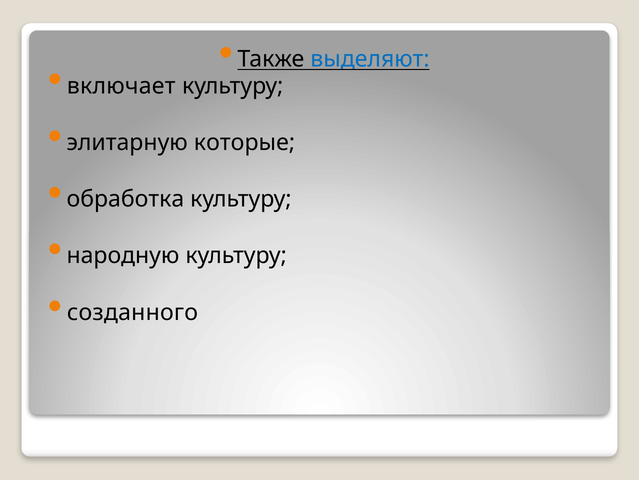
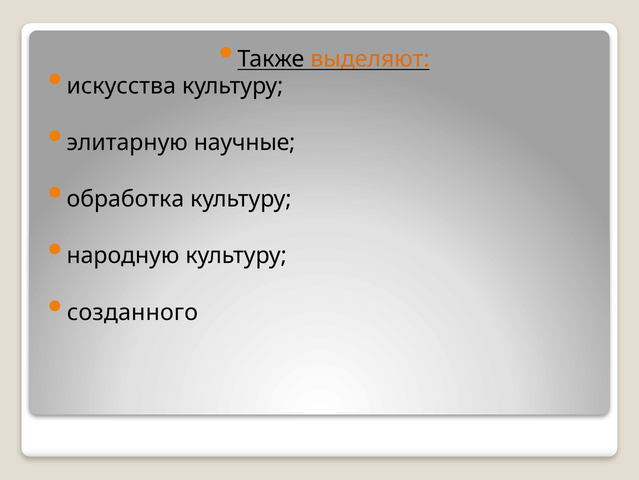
выделяют colour: blue -> orange
включает: включает -> искусства
которые: которые -> научные
